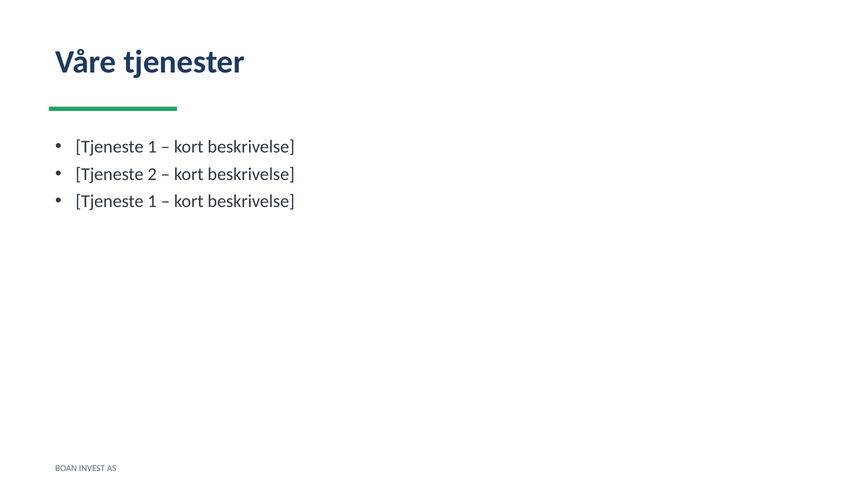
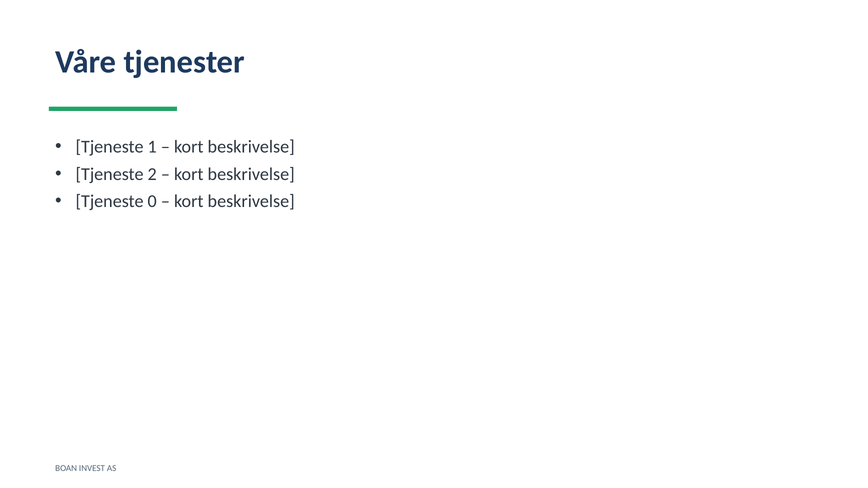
1 at (152, 201): 1 -> 0
